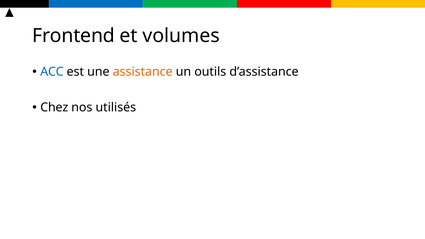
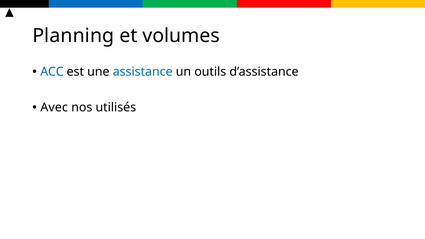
Frontend: Frontend -> Planning
assistance colour: orange -> blue
Chez: Chez -> Avec
